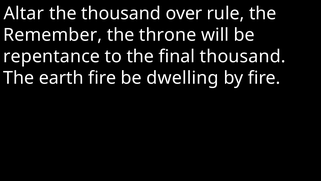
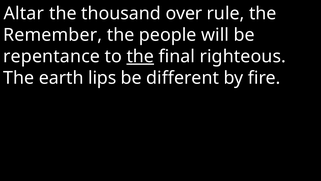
throne: throne -> people
the at (140, 56) underline: none -> present
final thousand: thousand -> righteous
earth fire: fire -> lips
dwelling: dwelling -> different
